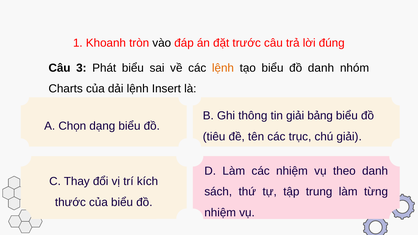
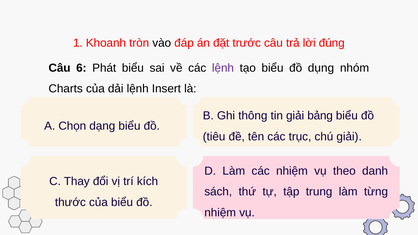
3: 3 -> 6
lệnh at (223, 68) colour: orange -> purple
đồ danh: danh -> dụng
